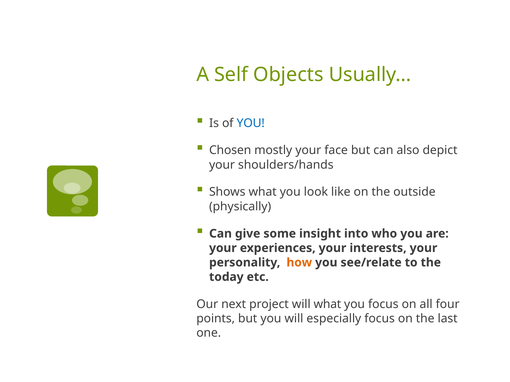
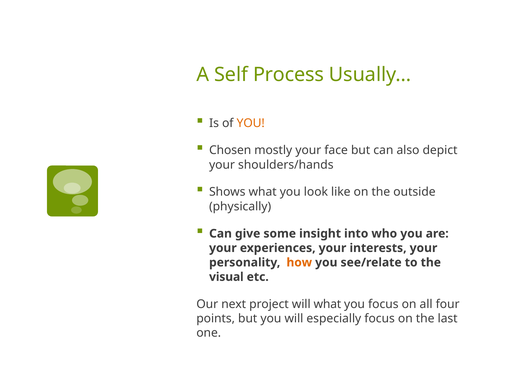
Objects: Objects -> Process
YOU at (251, 123) colour: blue -> orange
today: today -> visual
